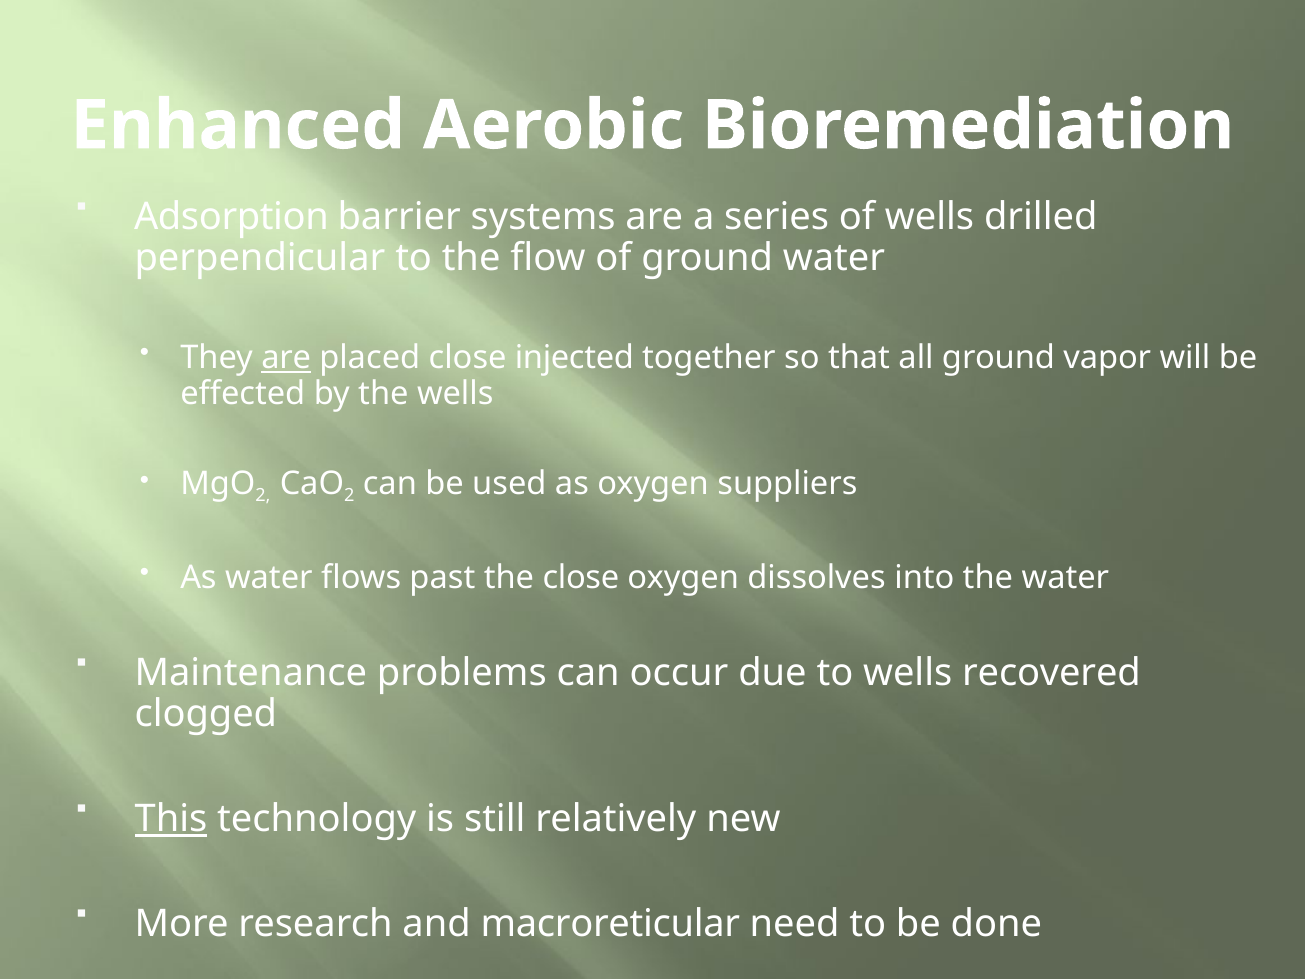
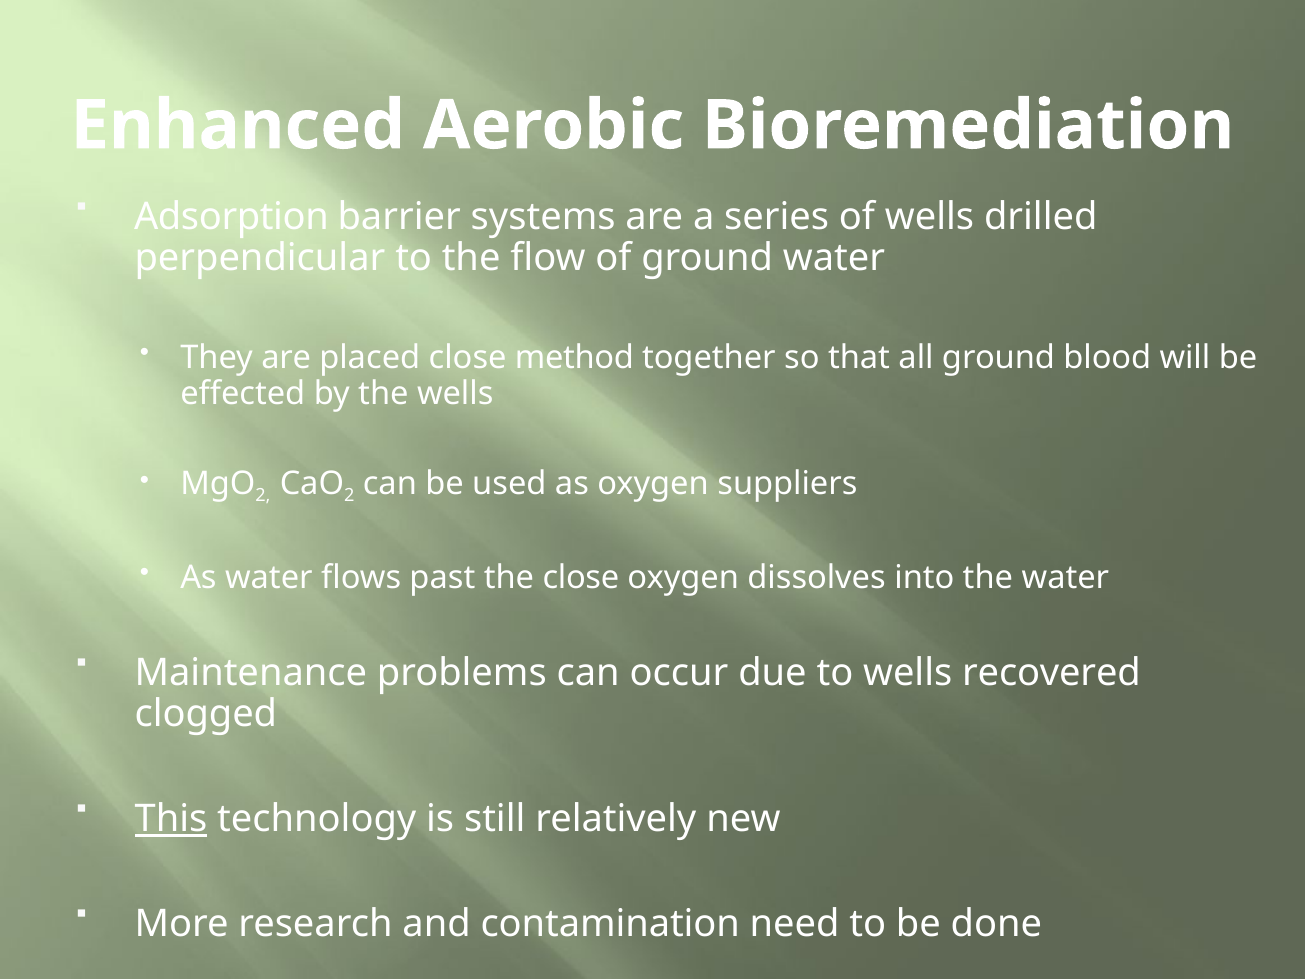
are at (286, 358) underline: present -> none
injected: injected -> method
vapor: vapor -> blood
macroreticular: macroreticular -> contamination
